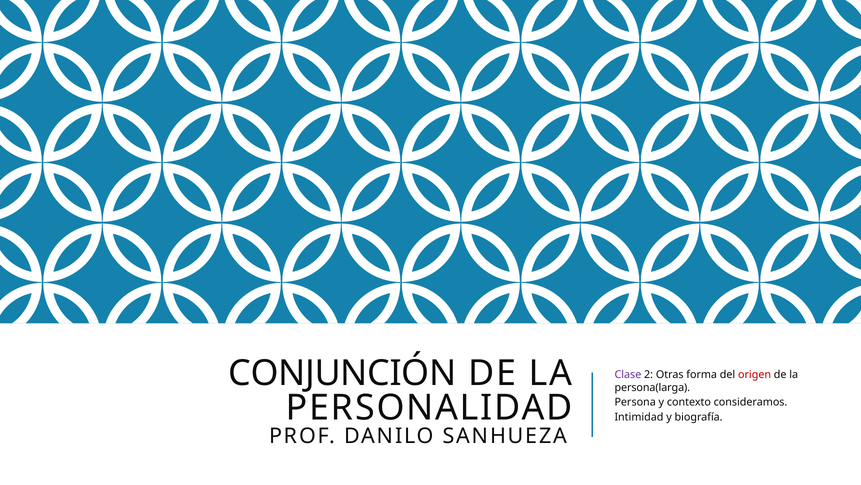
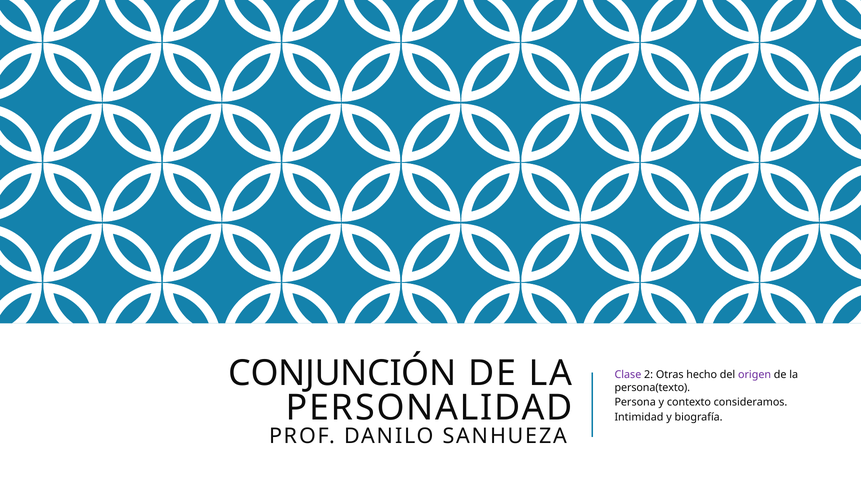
forma: forma -> hecho
origen colour: red -> purple
persona(larga: persona(larga -> persona(texto
